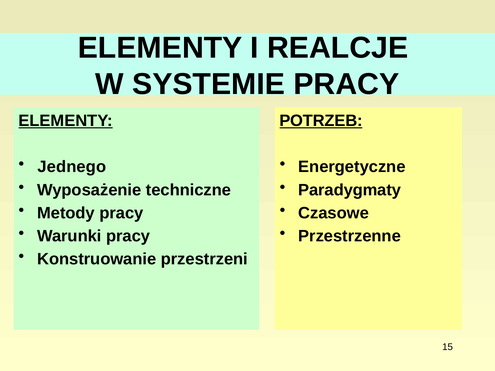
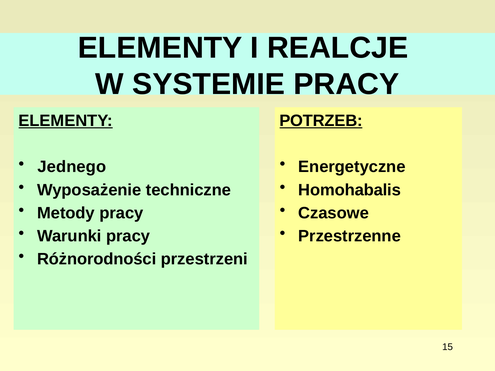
Paradygmaty: Paradygmaty -> Homohabalis
Konstruowanie: Konstruowanie -> Różnorodności
